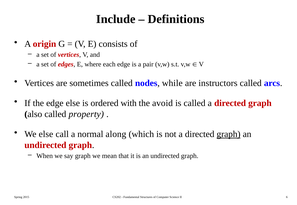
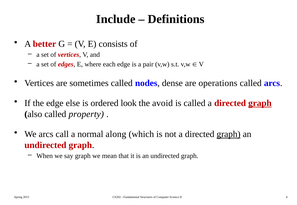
origin: origin -> better
while: while -> dense
instructors: instructors -> operations
with: with -> look
graph at (260, 103) underline: none -> present
We else: else -> arcs
